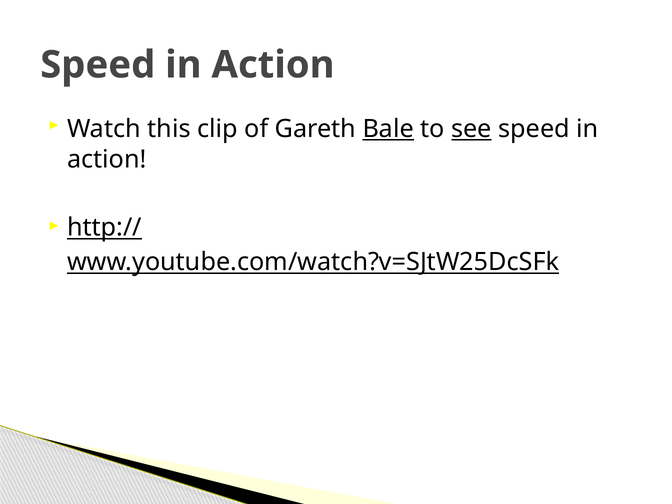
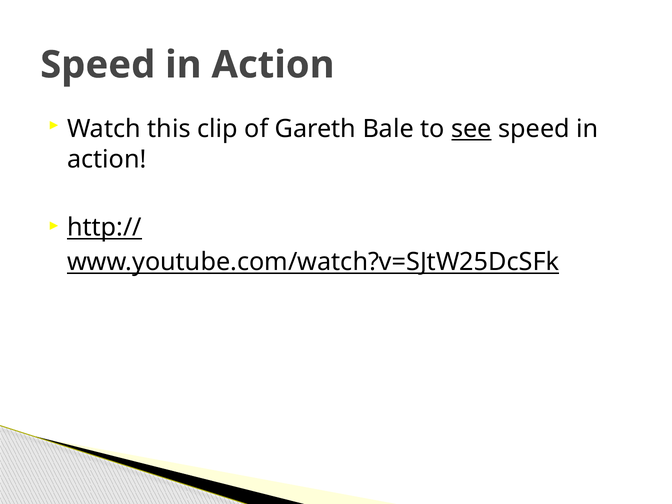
Bale underline: present -> none
